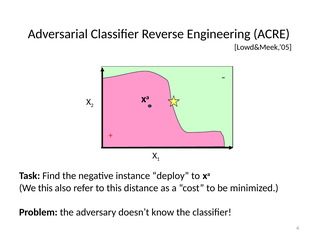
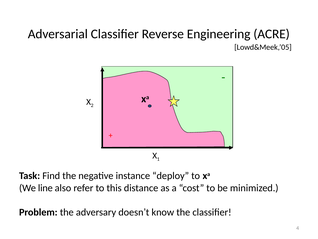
We this: this -> line
